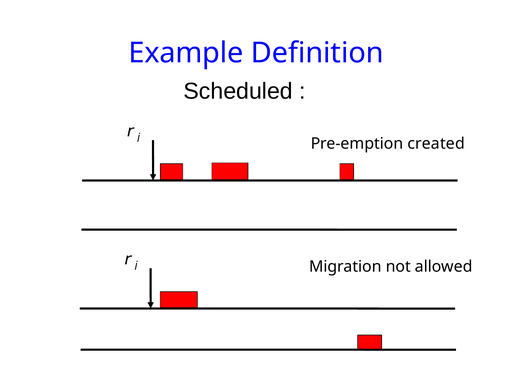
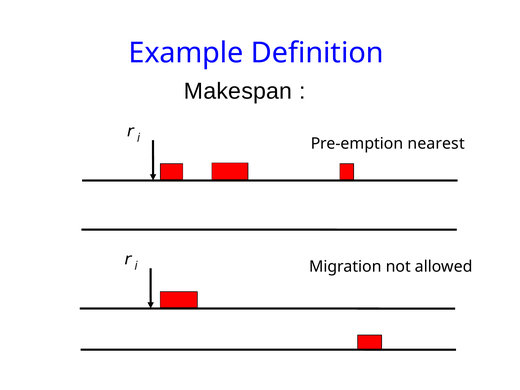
Scheduled: Scheduled -> Makespan
created: created -> nearest
